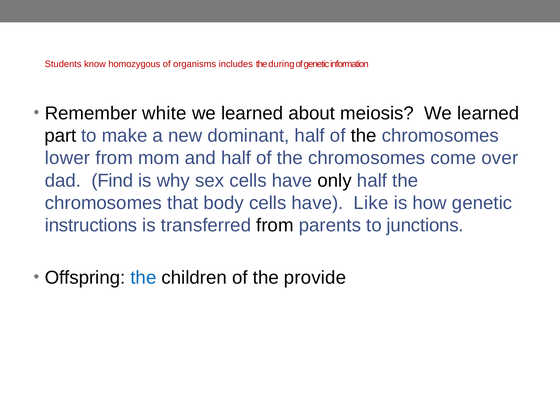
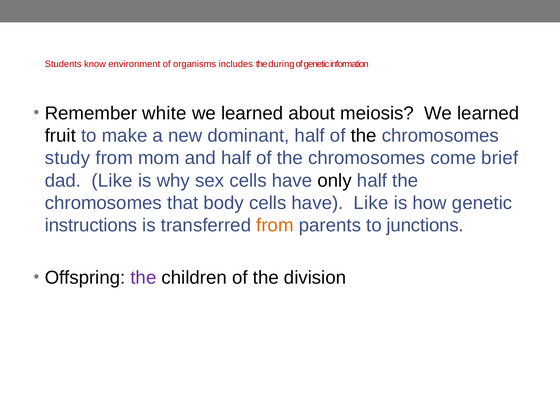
homozygous: homozygous -> environment
part: part -> fruit
lower: lower -> study
over: over -> brief
dad Find: Find -> Like
from at (275, 225) colour: black -> orange
the at (143, 278) colour: blue -> purple
provide: provide -> division
